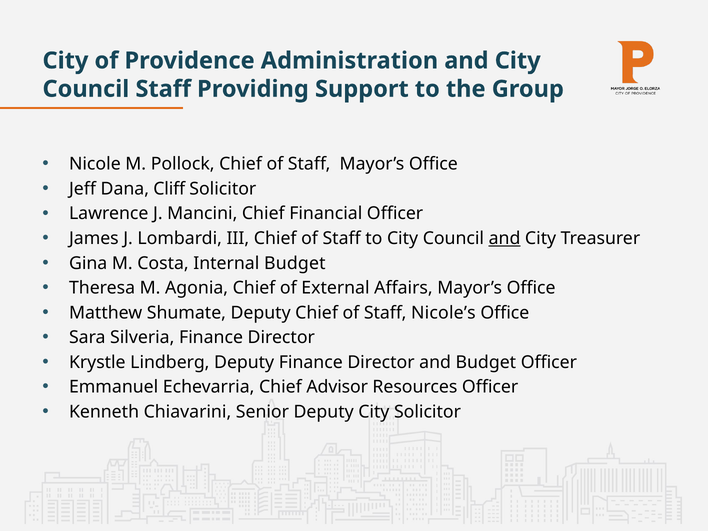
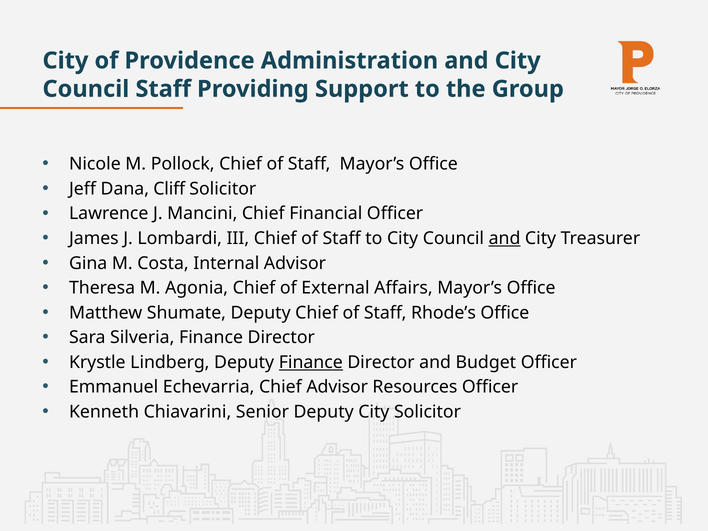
Internal Budget: Budget -> Advisor
Nicole’s: Nicole’s -> Rhode’s
Finance at (311, 362) underline: none -> present
